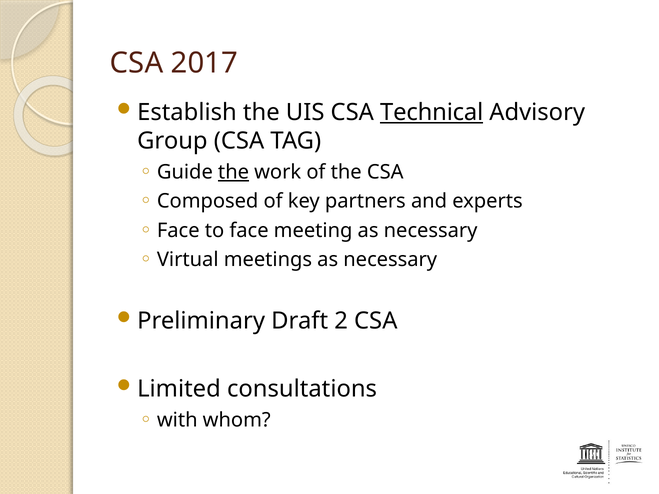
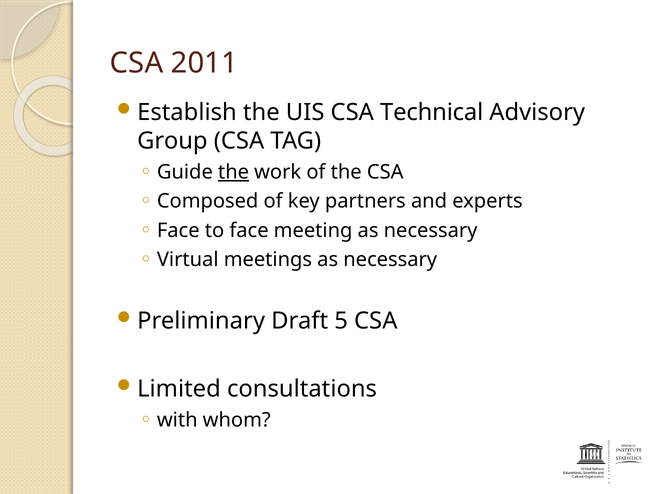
2017: 2017 -> 2011
Technical underline: present -> none
2: 2 -> 5
